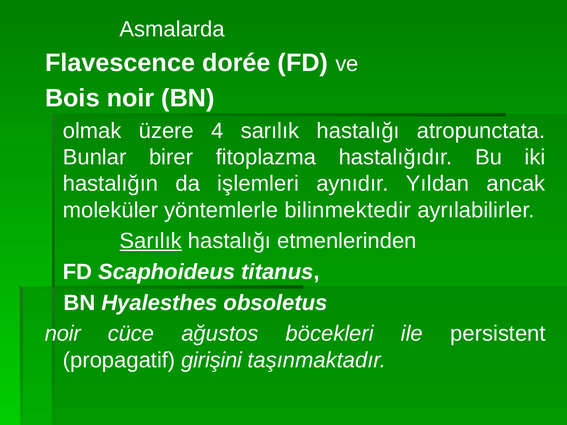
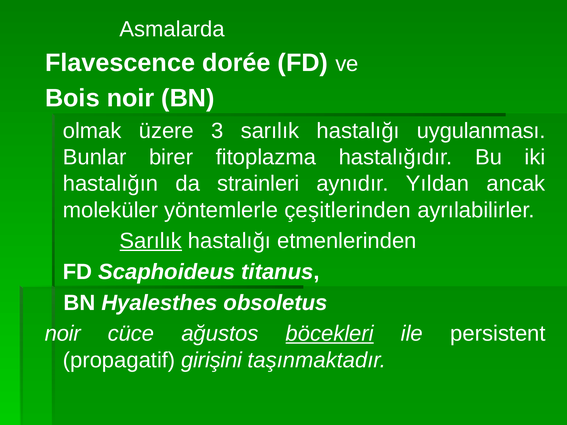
4: 4 -> 3
atropunctata: atropunctata -> uygulanması
işlemleri: işlemleri -> strainleri
bilinmektedir: bilinmektedir -> çeşitlerinden
böcekleri underline: none -> present
